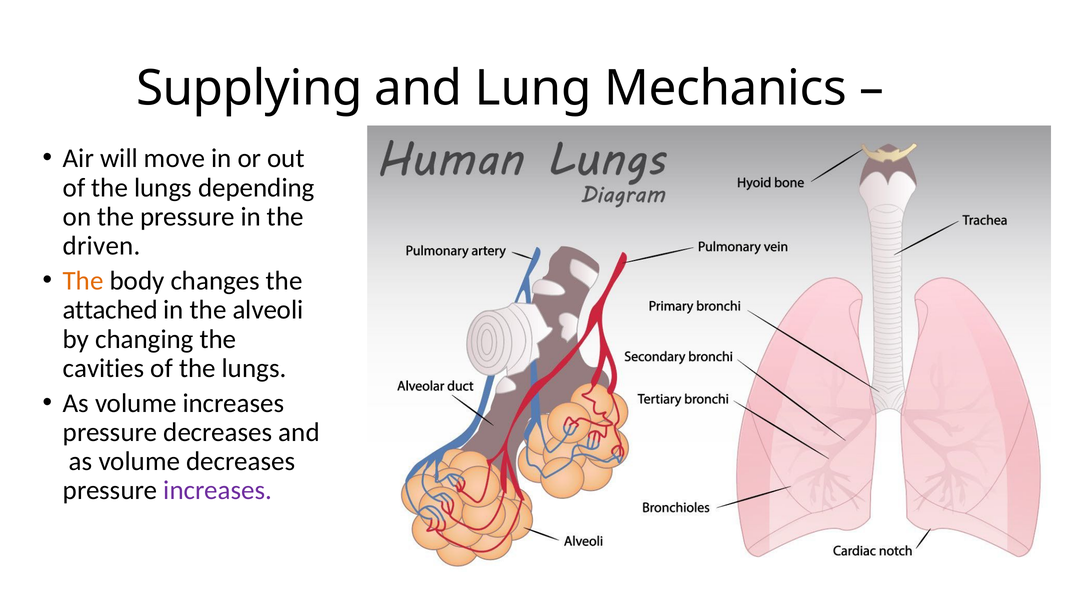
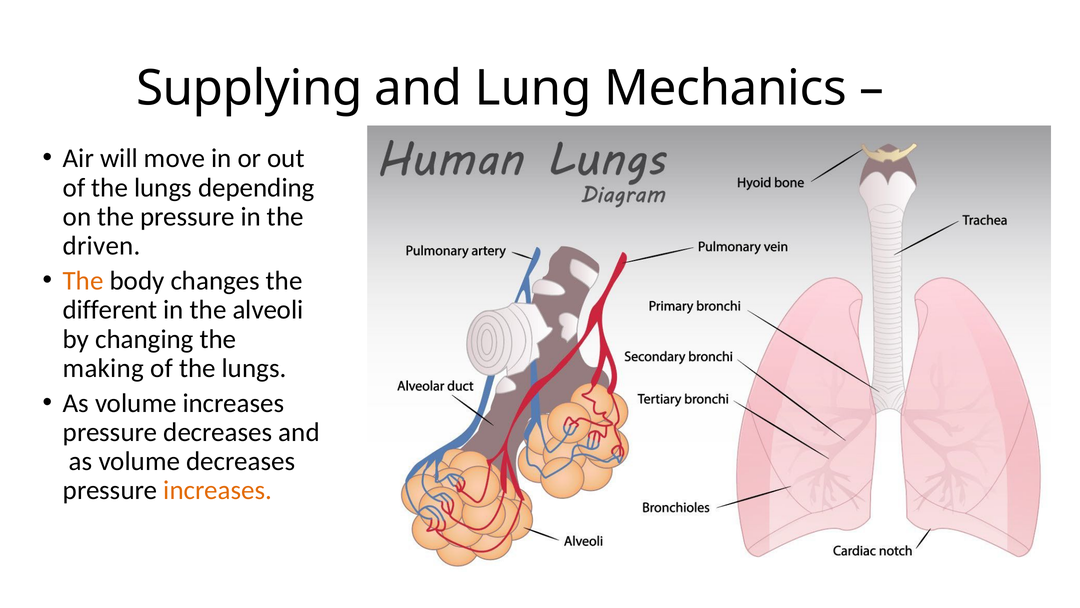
attached: attached -> different
cavities: cavities -> making
increases at (218, 490) colour: purple -> orange
